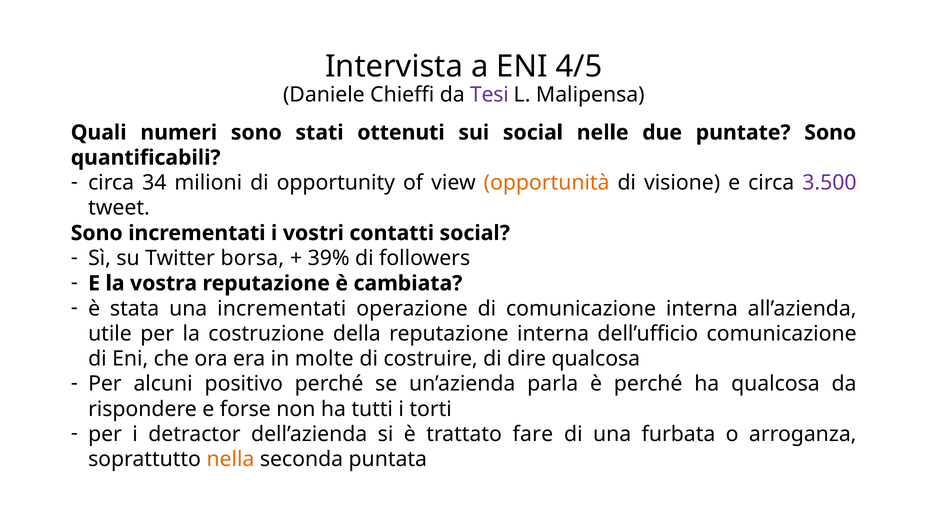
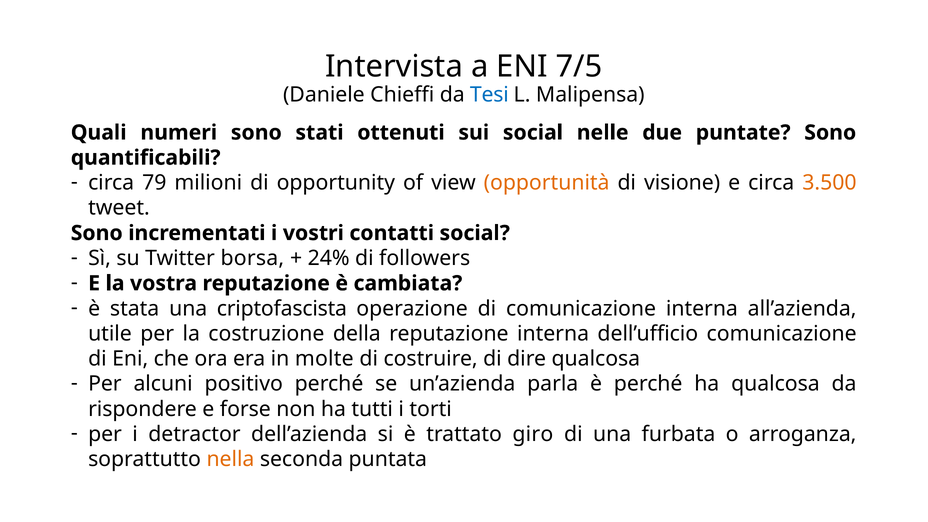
4/5: 4/5 -> 7/5
Tesi colour: purple -> blue
34: 34 -> 79
3.500 colour: purple -> orange
39%: 39% -> 24%
una incrementati: incrementati -> criptofascista
fare: fare -> giro
